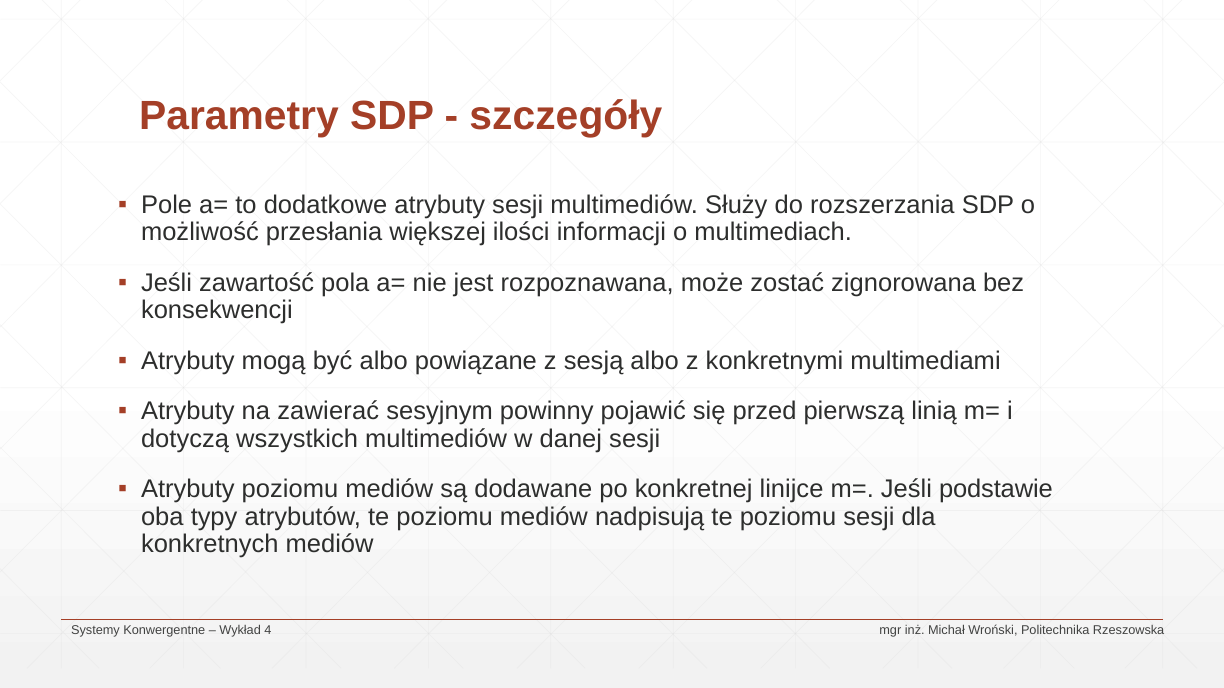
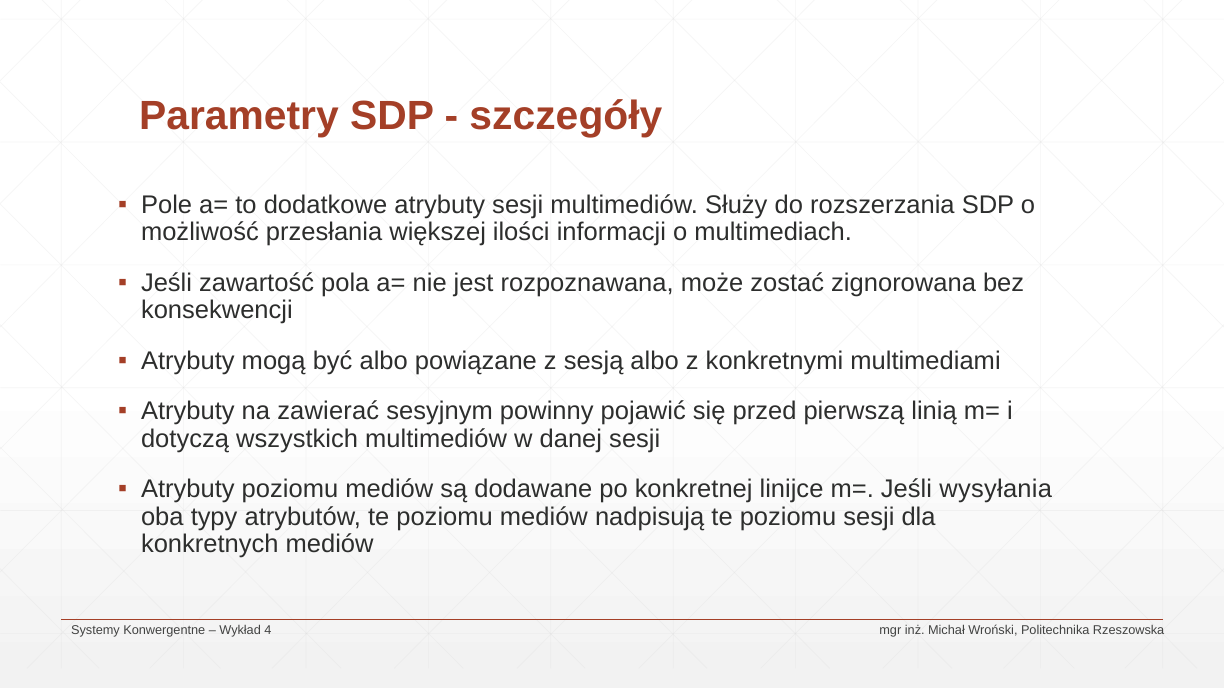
podstawie: podstawie -> wysyłania
